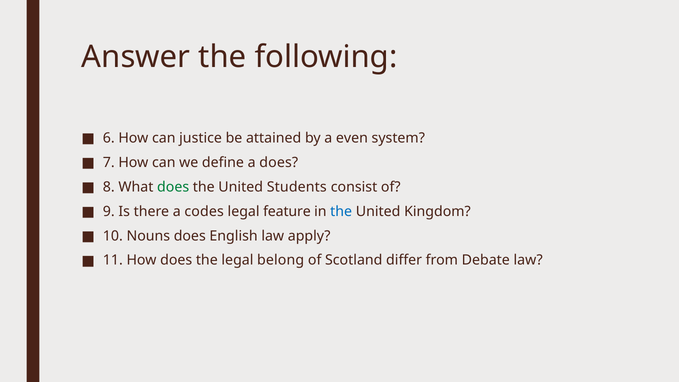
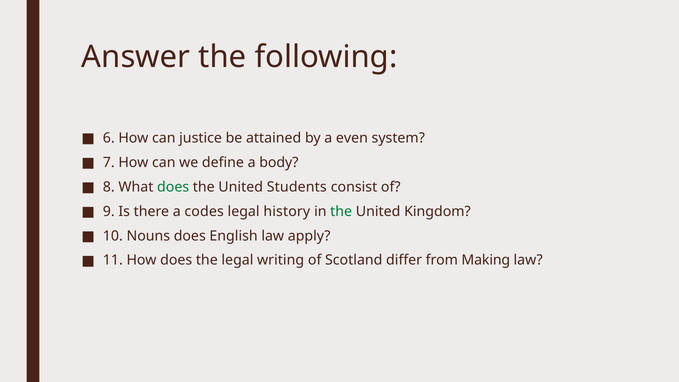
a does: does -> body
feature: feature -> history
the at (341, 211) colour: blue -> green
belong: belong -> writing
Debate: Debate -> Making
